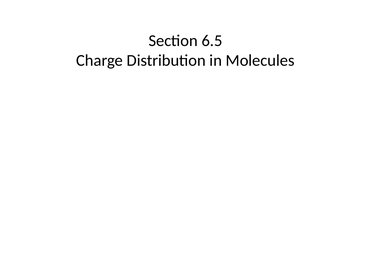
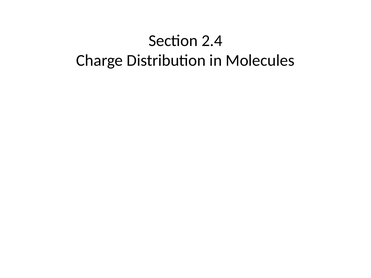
6.5: 6.5 -> 2.4
